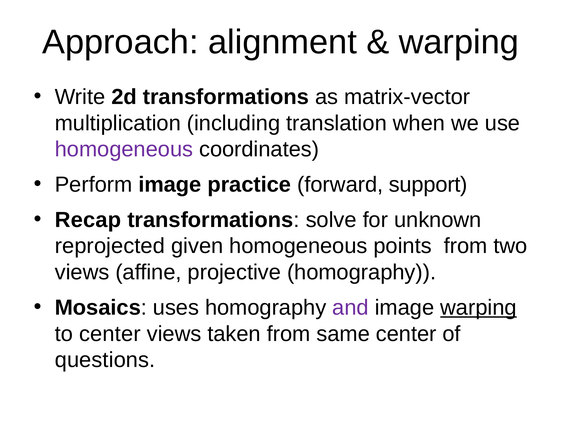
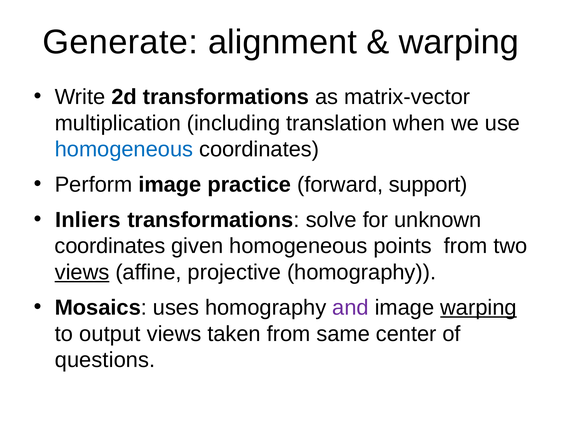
Approach: Approach -> Generate
homogeneous at (124, 150) colour: purple -> blue
Recap: Recap -> Inliers
reprojected at (110, 246): reprojected -> coordinates
views at (82, 273) underline: none -> present
to center: center -> output
